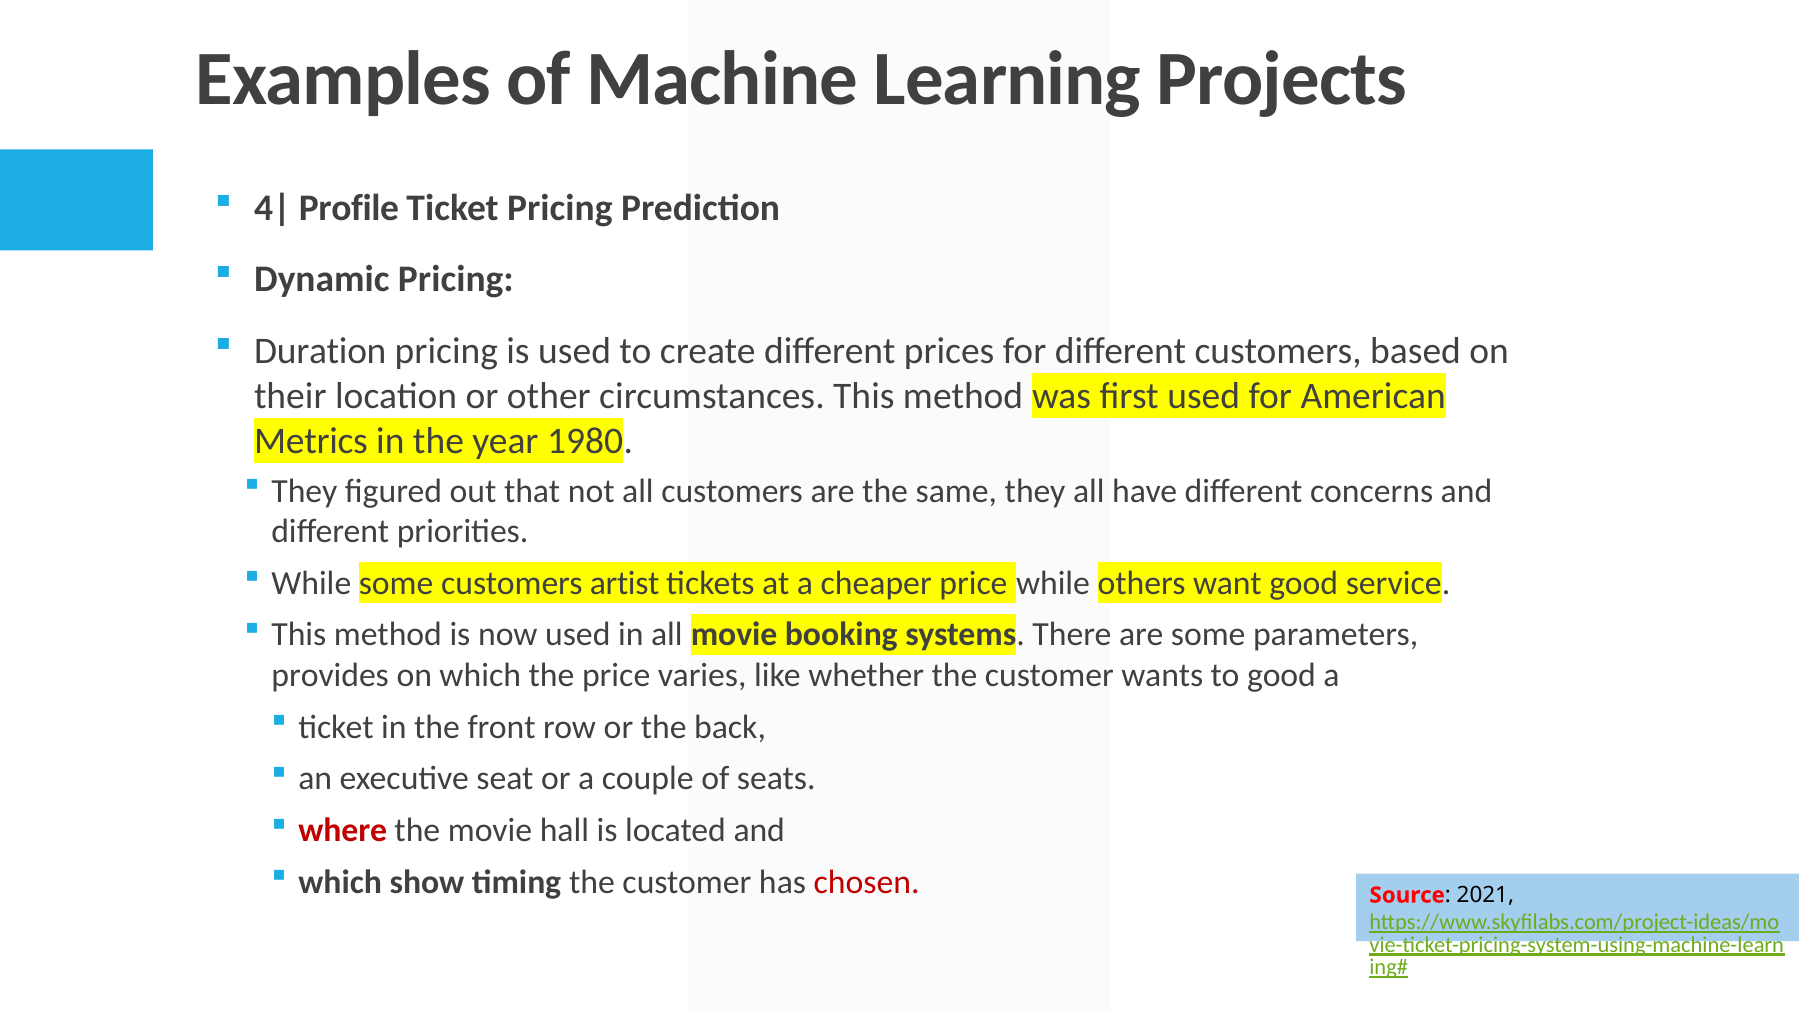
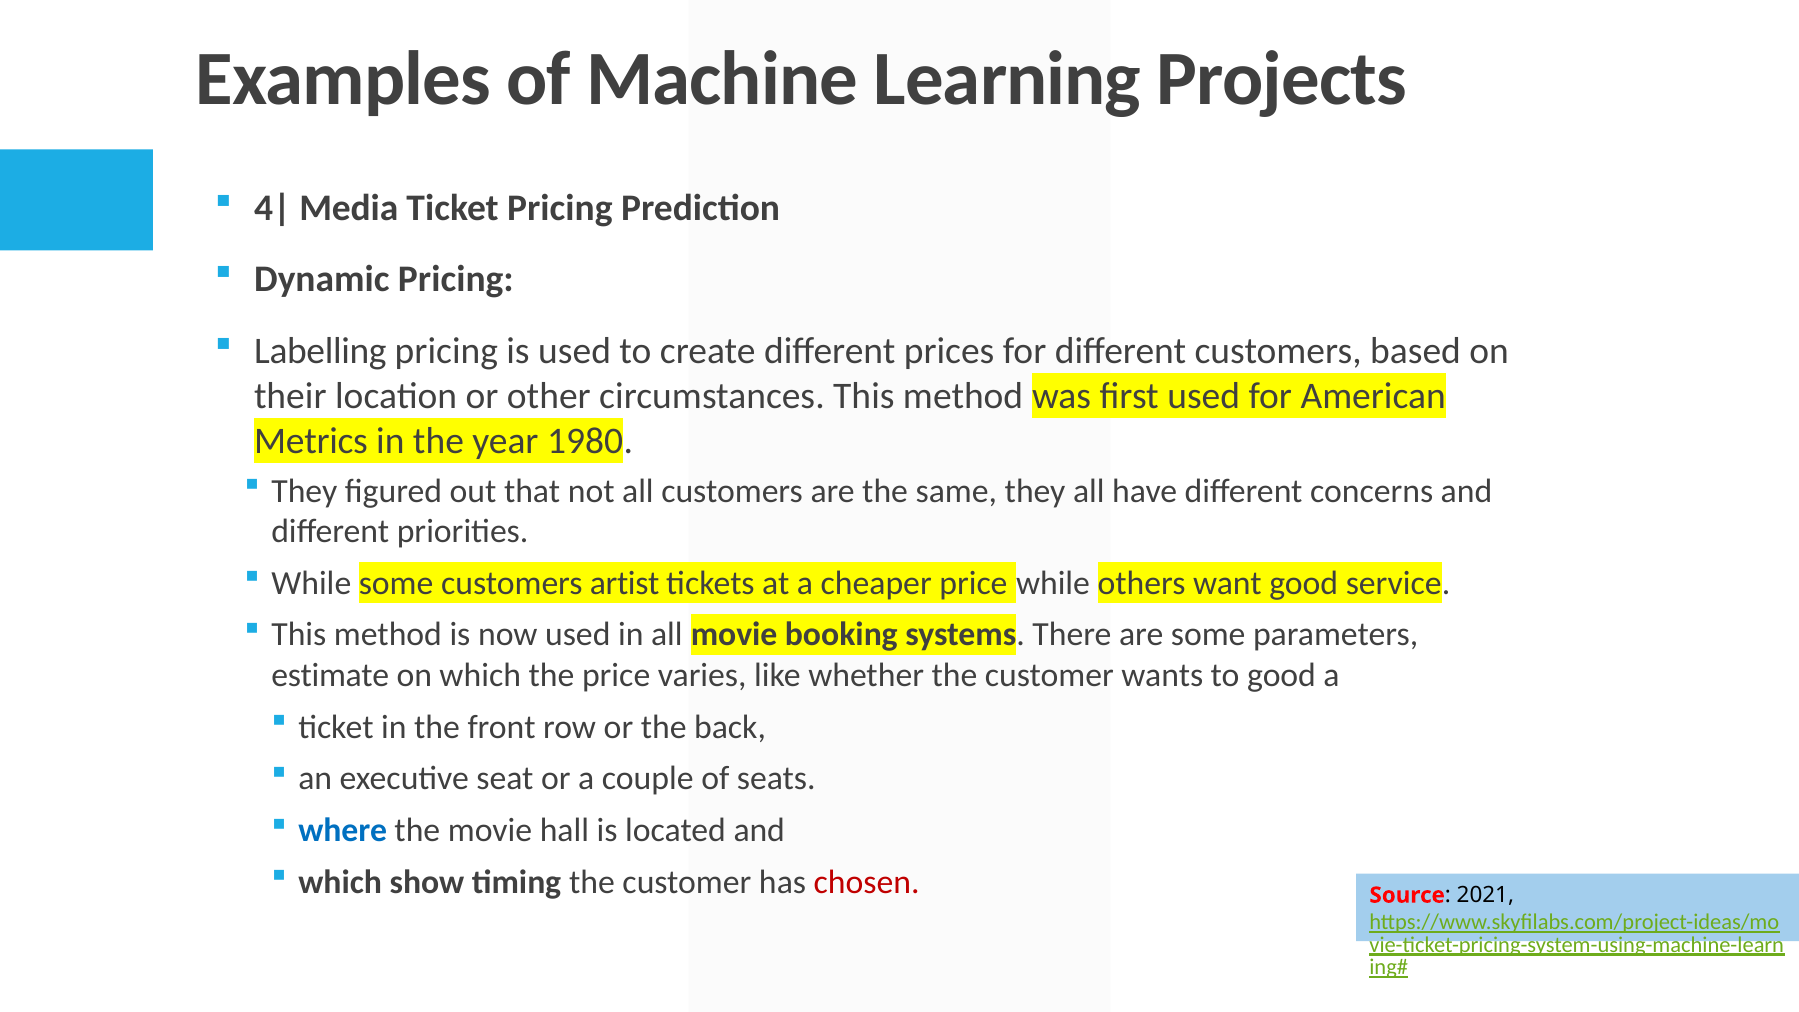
Profile: Profile -> Media
Duration: Duration -> Labelling
provides: provides -> estimate
where colour: red -> blue
